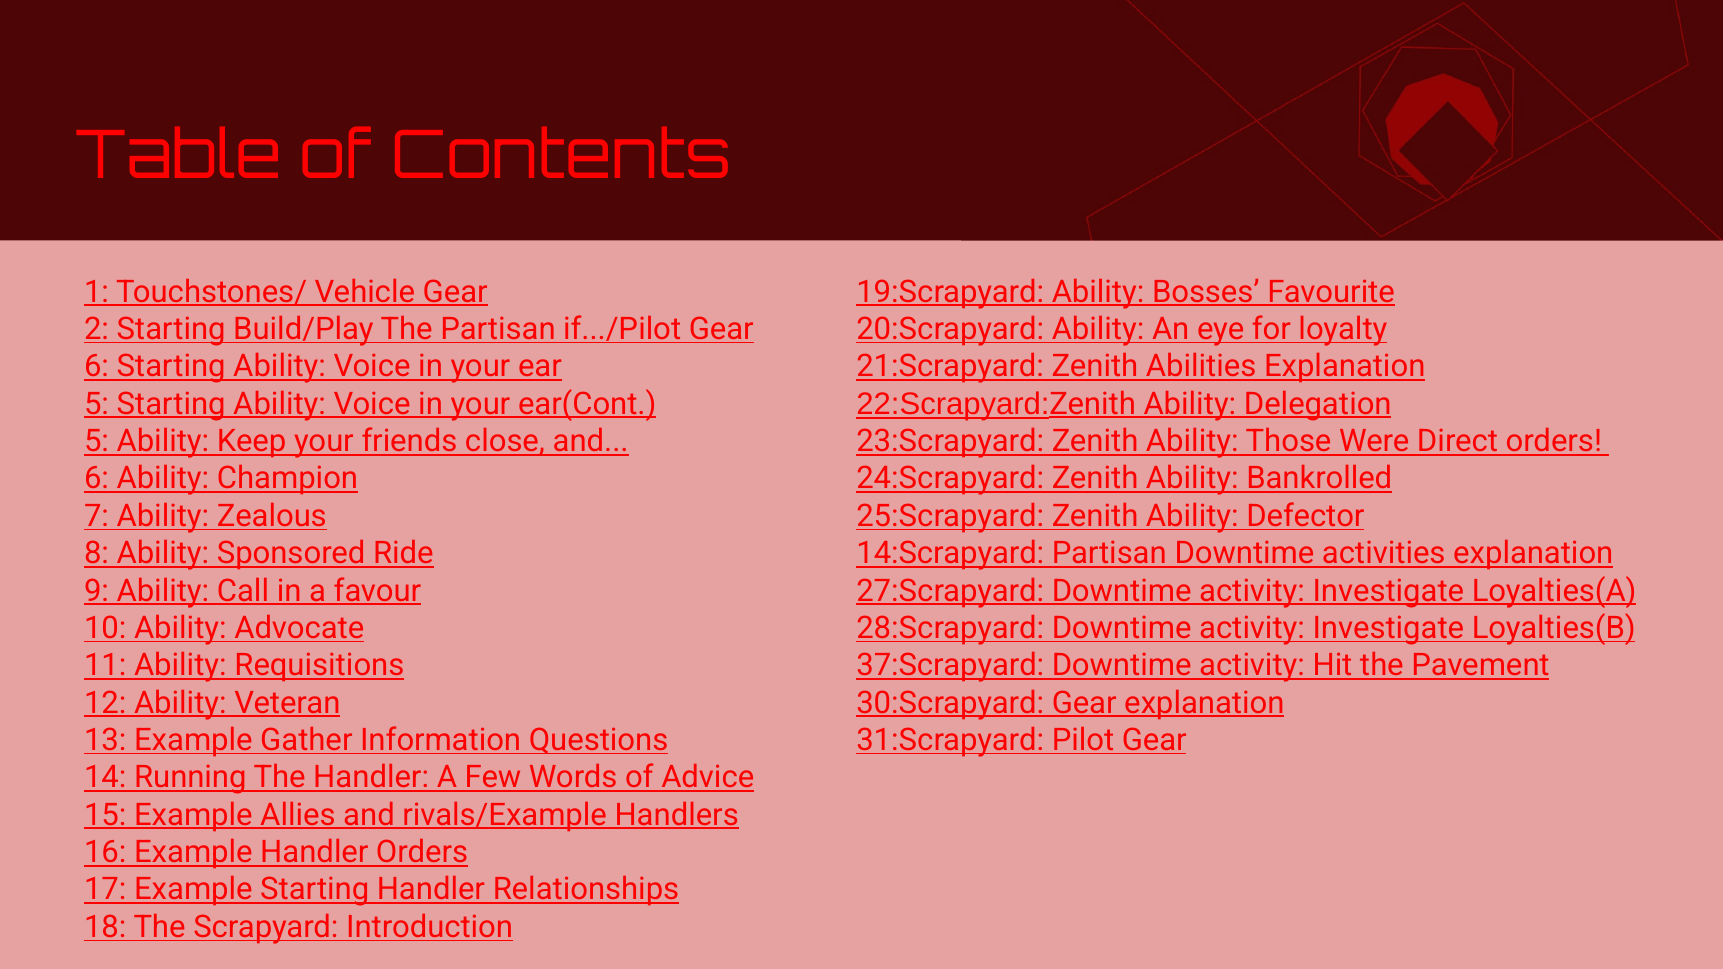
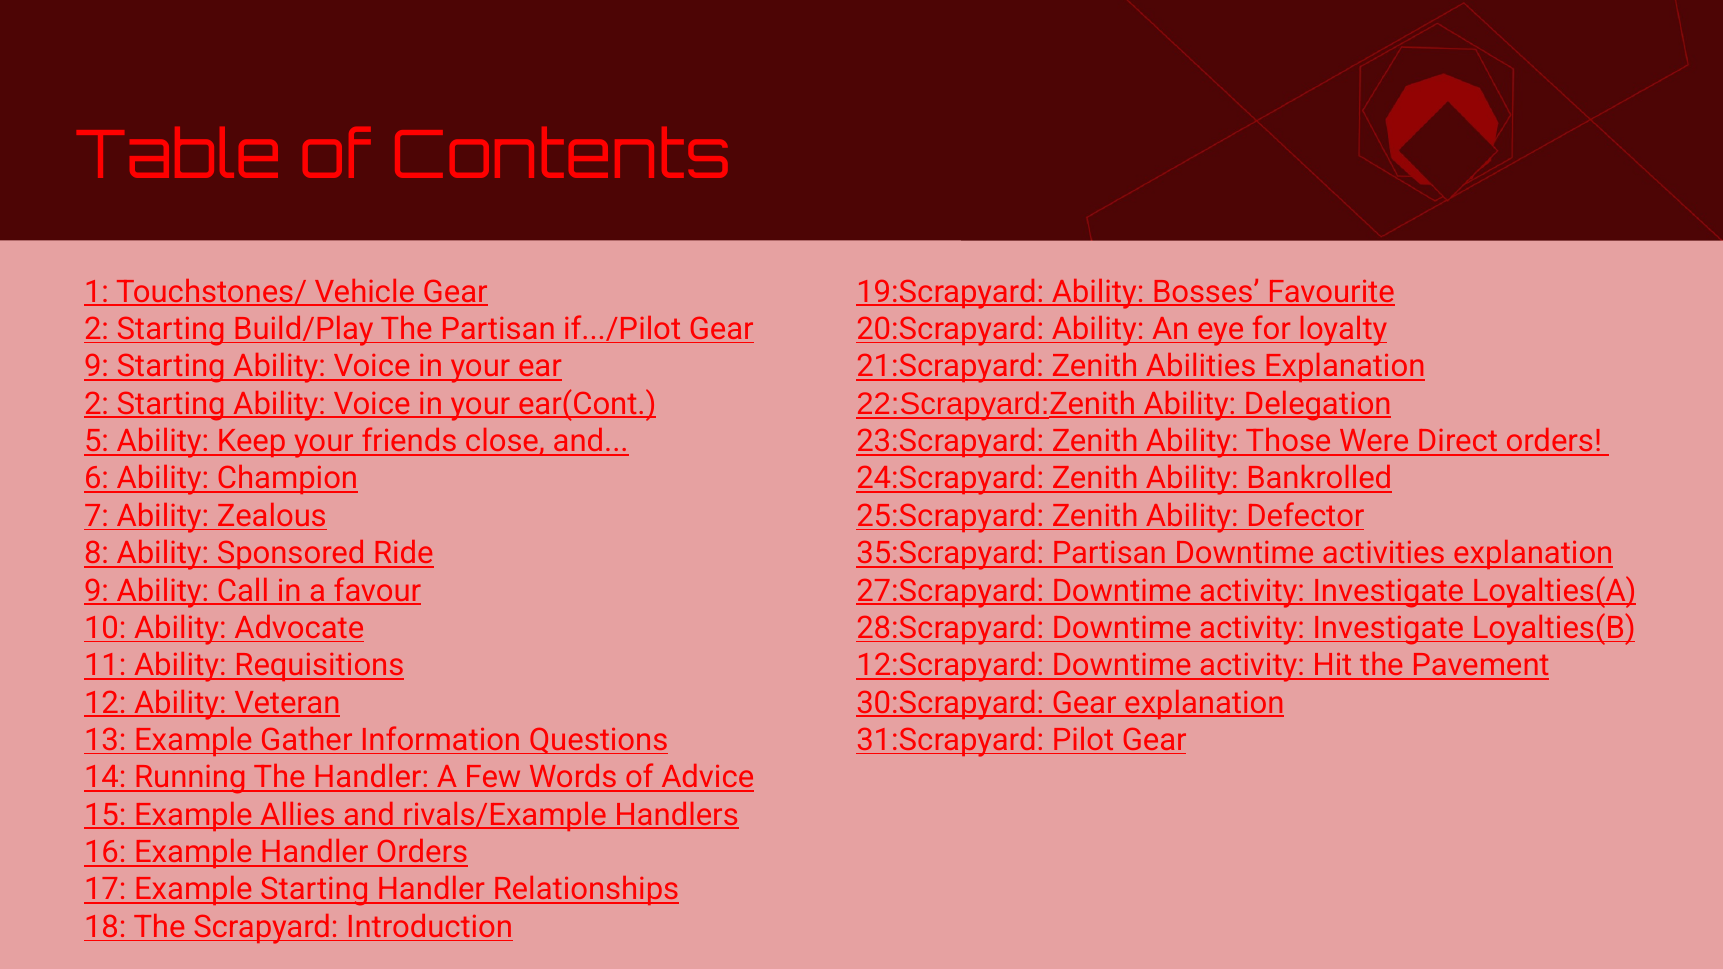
6 at (97, 367): 6 -> 9
5 at (97, 404): 5 -> 2
14:Scrapyard: 14:Scrapyard -> 35:Scrapyard
37:Scrapyard: 37:Scrapyard -> 12:Scrapyard
